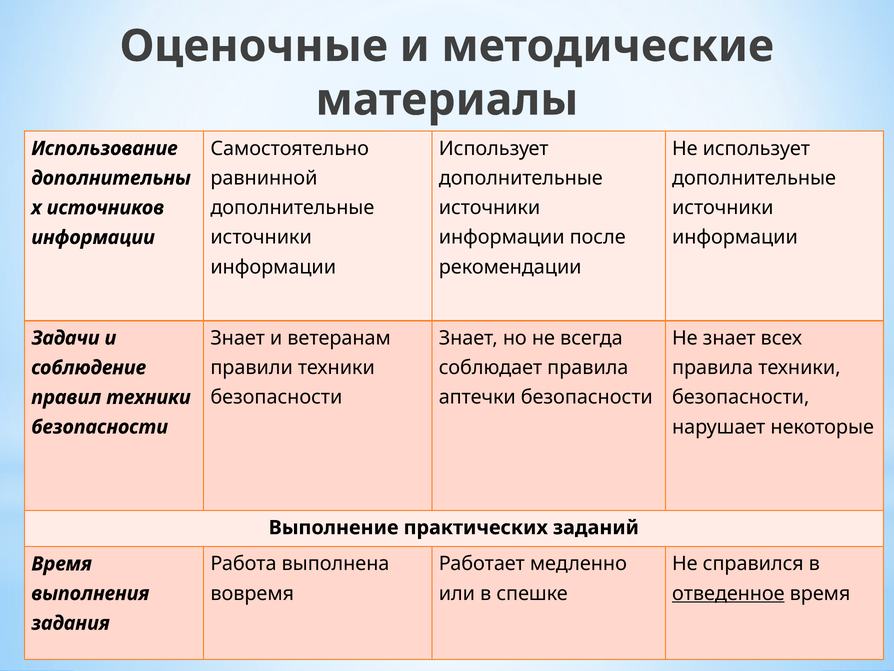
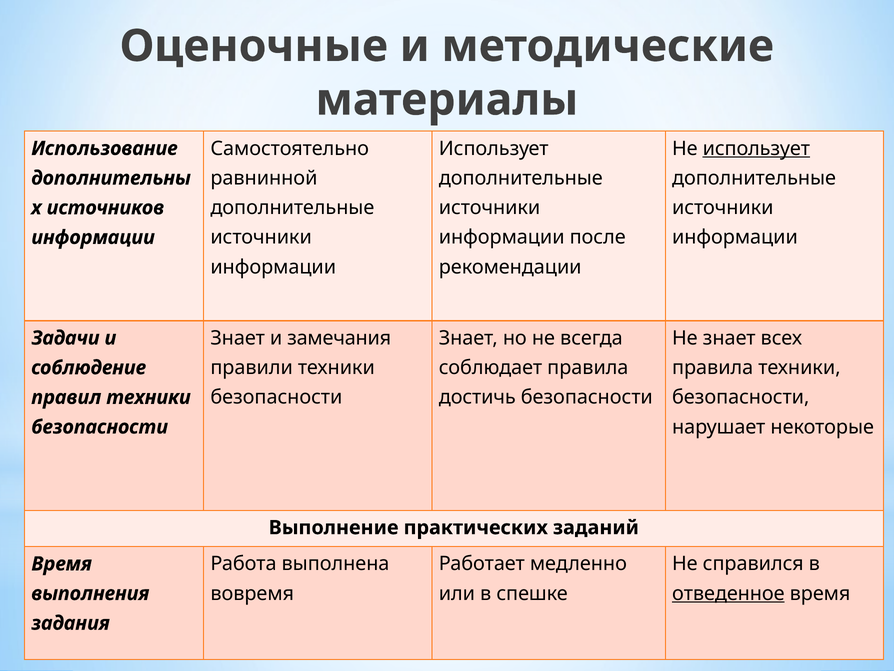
использует at (756, 148) underline: none -> present
ветеранам: ветеранам -> замечания
аптечки: аптечки -> достичь
